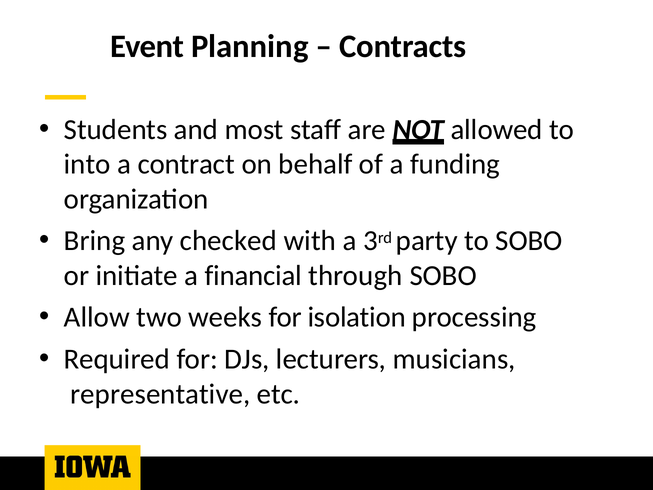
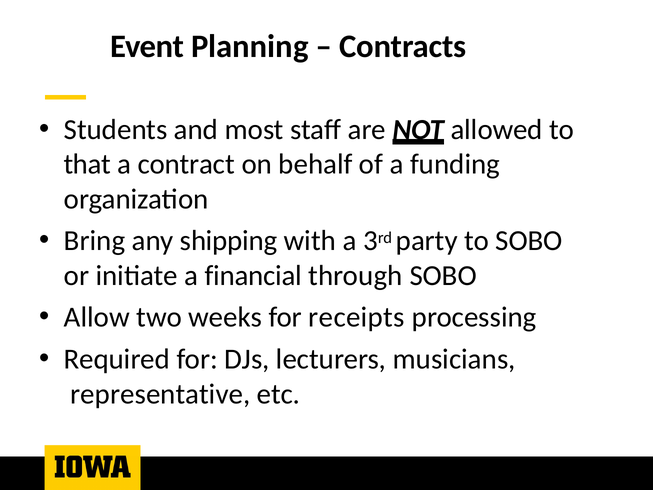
into: into -> that
checked: checked -> shipping
isolation: isolation -> receipts
